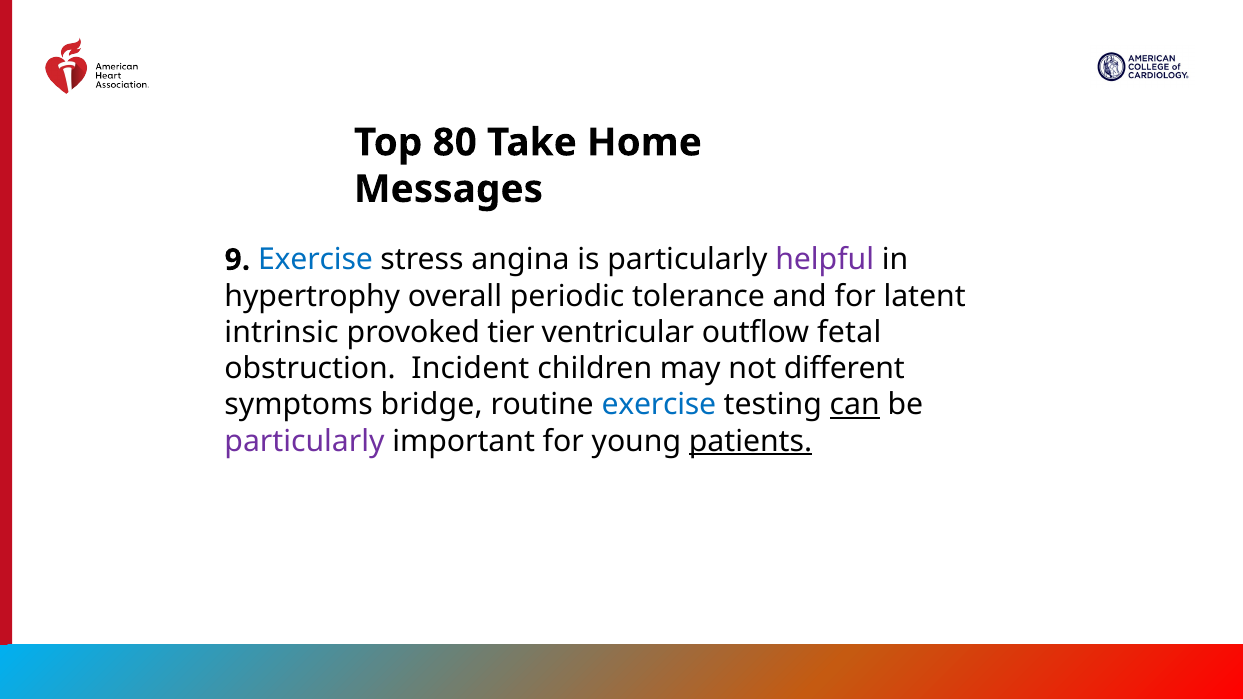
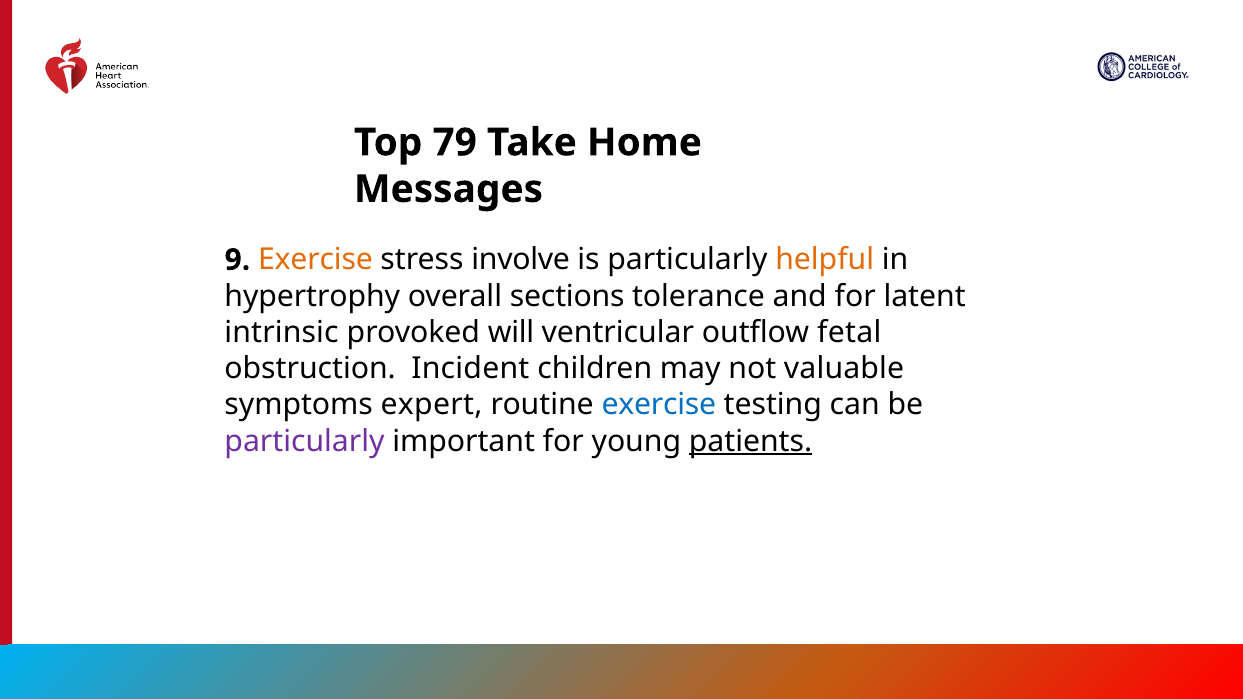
80: 80 -> 79
Exercise at (315, 260) colour: blue -> orange
angina: angina -> involve
helpful colour: purple -> orange
periodic: periodic -> sections
tier: tier -> will
different: different -> valuable
bridge: bridge -> expert
can underline: present -> none
